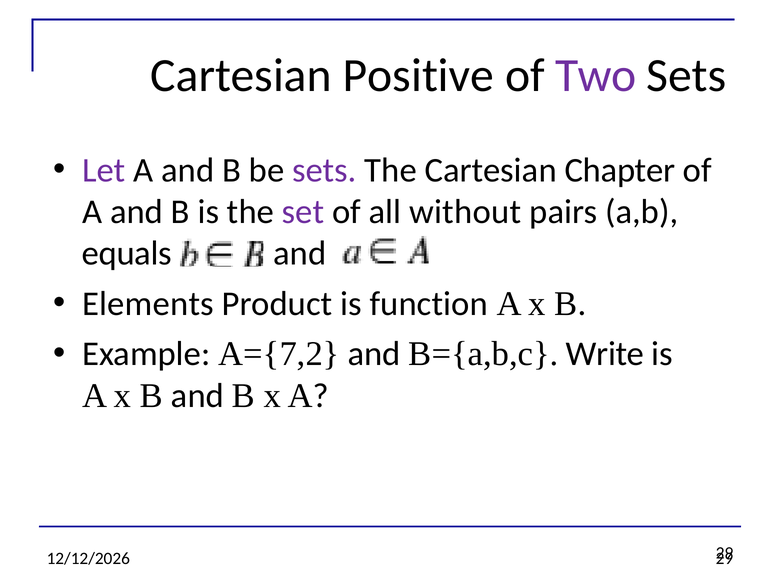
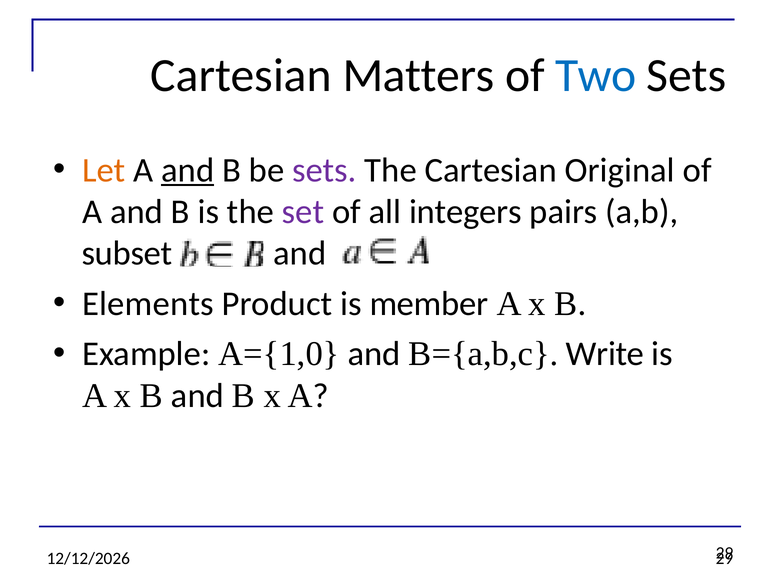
Positive: Positive -> Matters
Two colour: purple -> blue
Let colour: purple -> orange
and at (188, 170) underline: none -> present
Chapter: Chapter -> Original
without: without -> integers
equals: equals -> subset
function: function -> member
A={7,2: A={7,2 -> A={1,0
